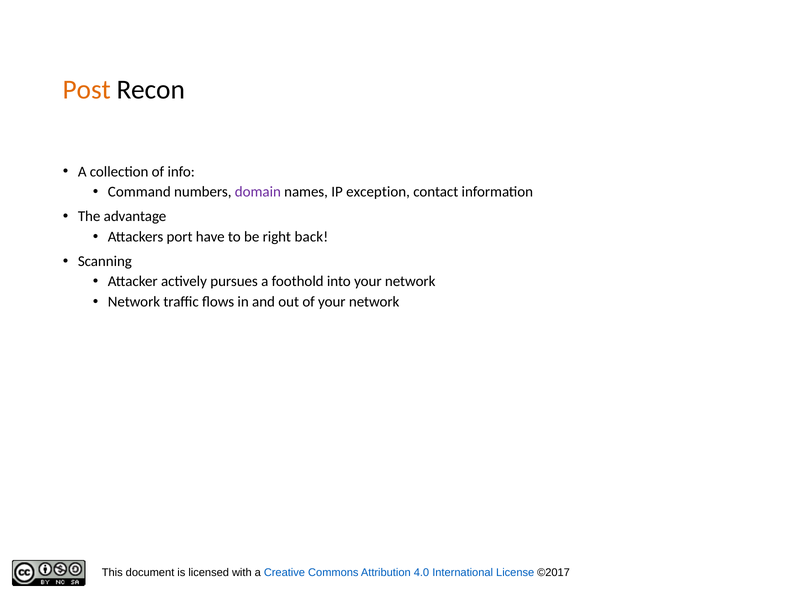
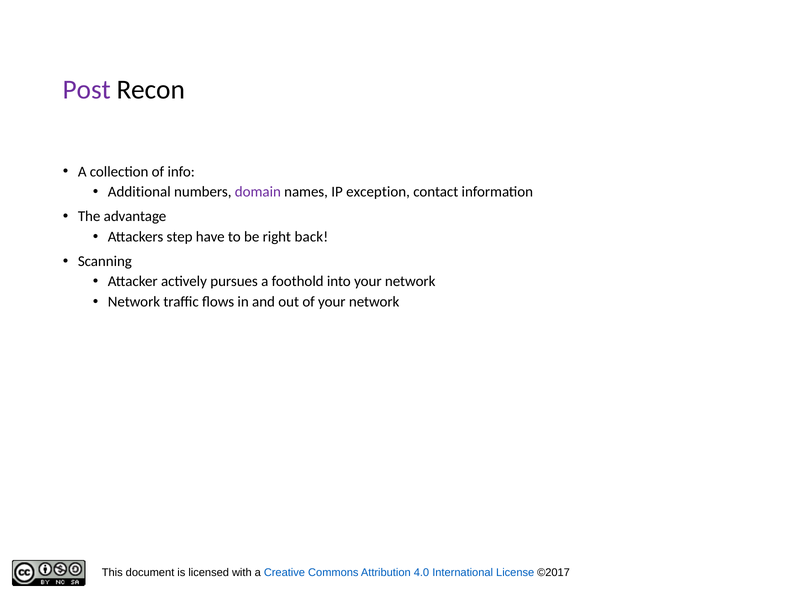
Post colour: orange -> purple
Command: Command -> Additional
port: port -> step
